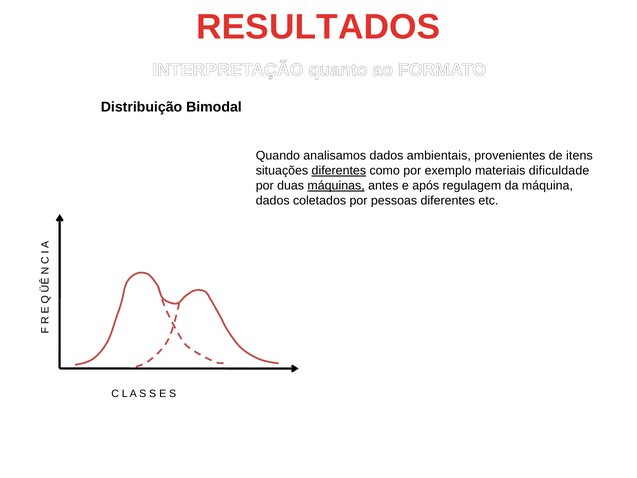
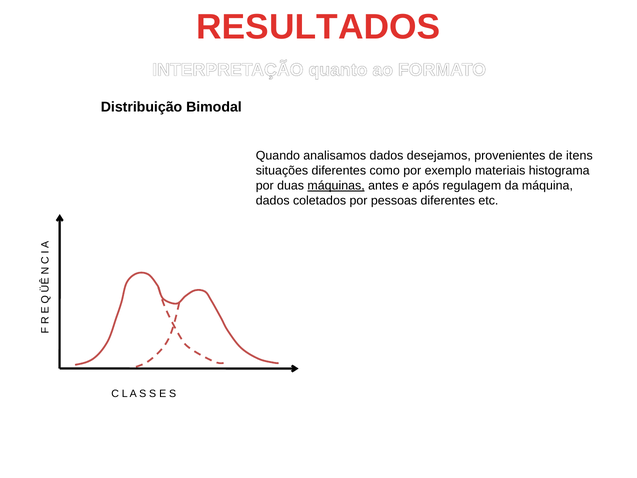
ambientais: ambientais -> desejamos
diferentes at (339, 171) underline: present -> none
dificuldade: dificuldade -> histograma
